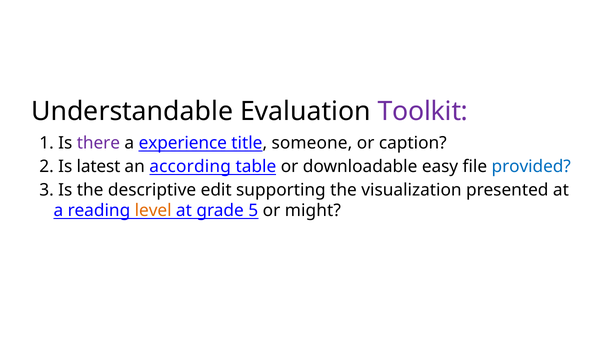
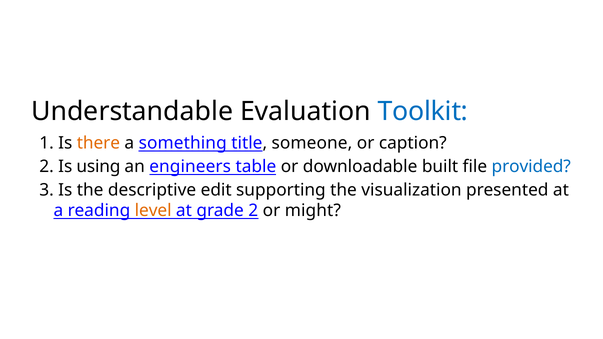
Toolkit colour: purple -> blue
there colour: purple -> orange
experience: experience -> something
latest: latest -> using
according: according -> engineers
easy: easy -> built
grade 5: 5 -> 2
